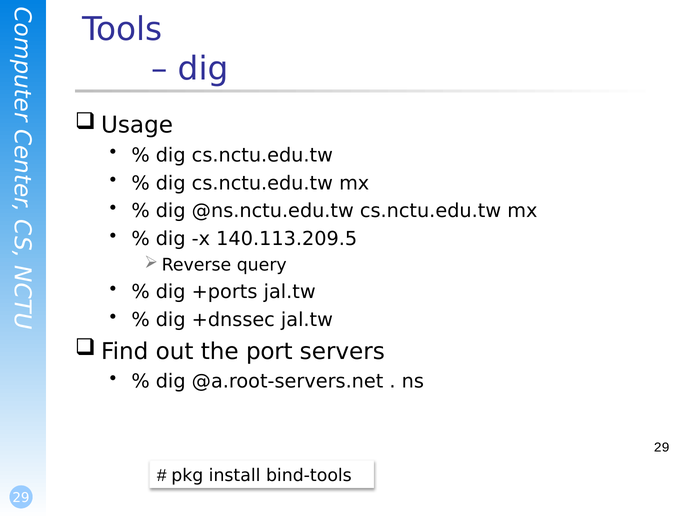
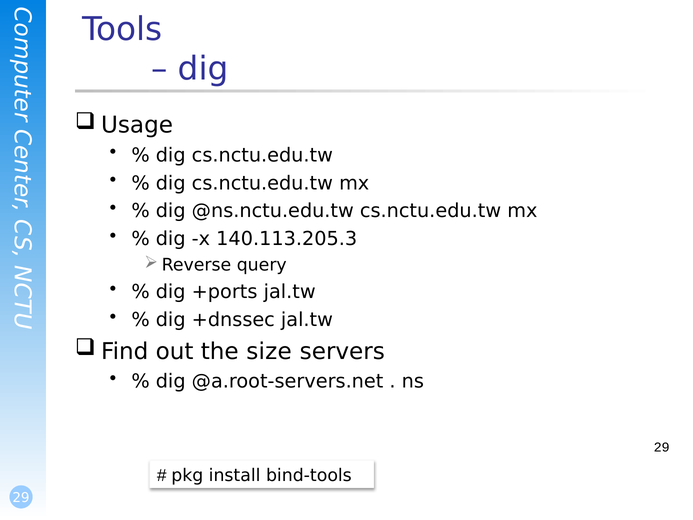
140.113.209.5: 140.113.209.5 -> 140.113.205.3
port: port -> size
